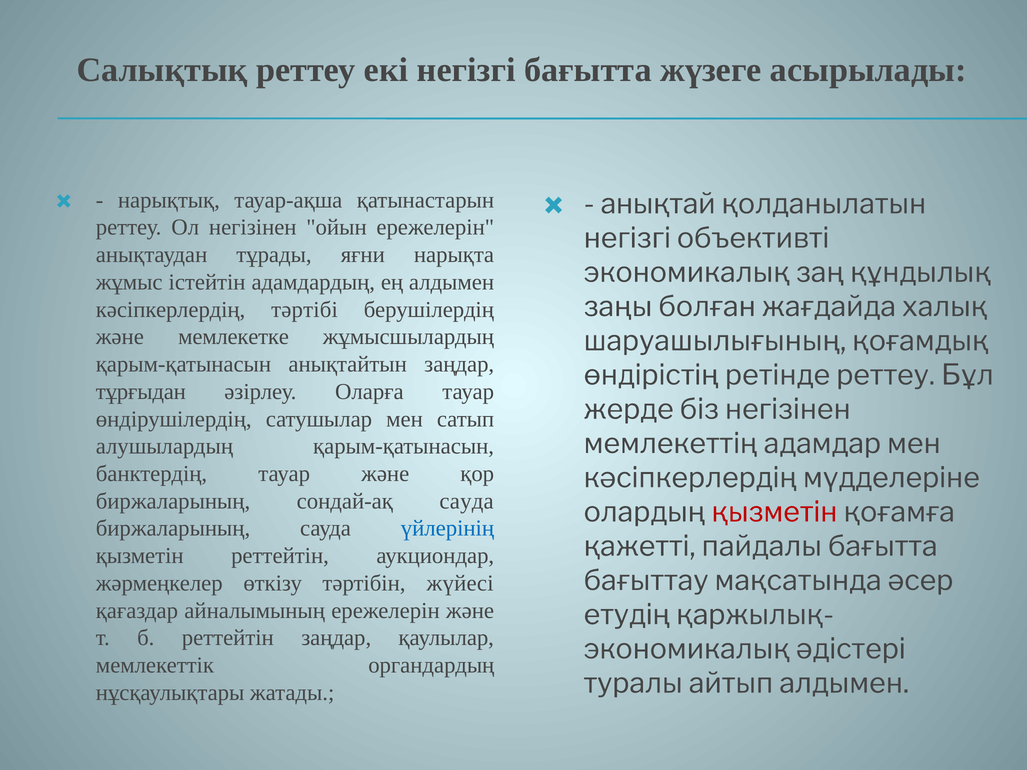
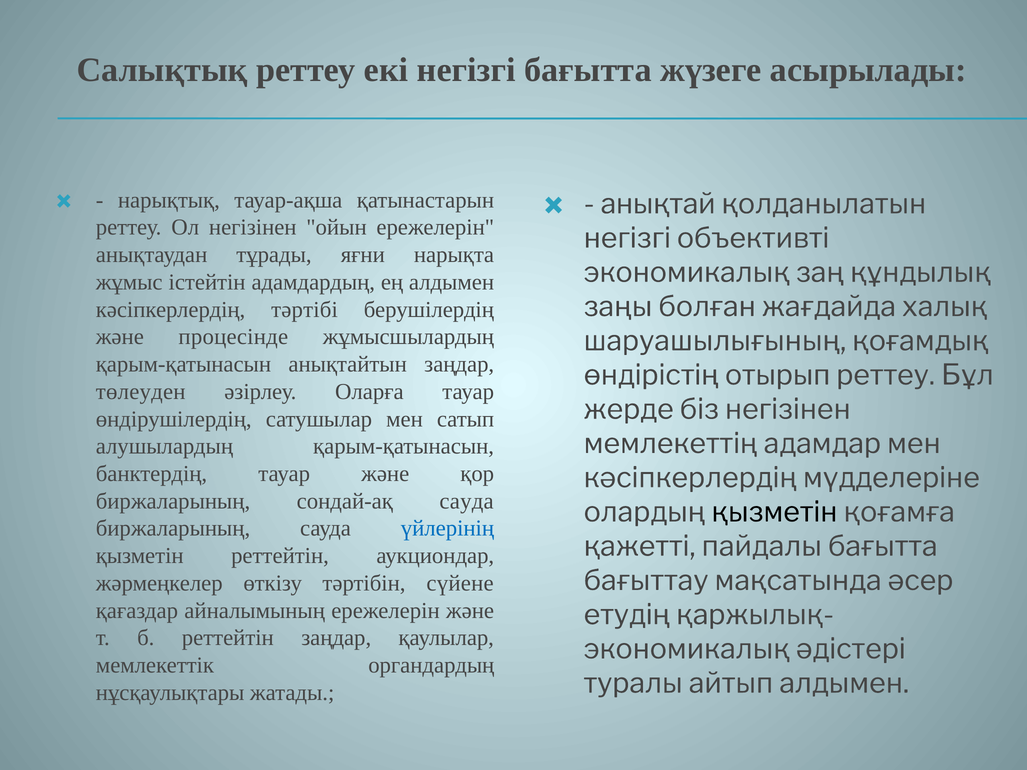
мемлекетке: мемлекетке -> процесінде
ретінде: ретінде -> отырып
тұрғыдан: тұрғыдан -> төлеуден
қызметін at (774, 512) colour: red -> black
жүйесі: жүйесі -> сүйене
